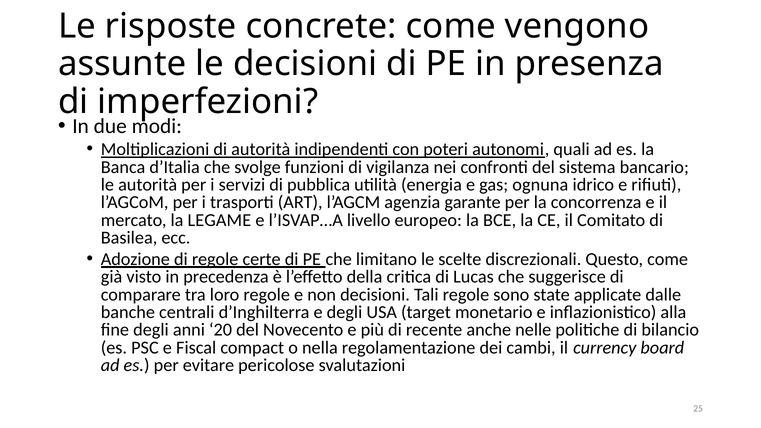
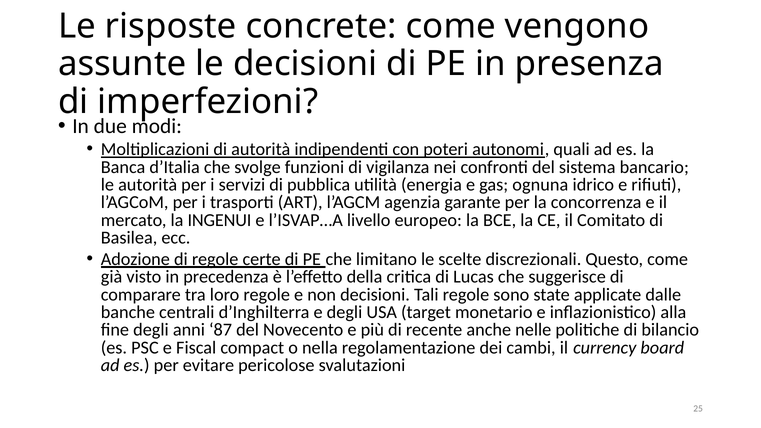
LEGAME: LEGAME -> INGENUI
20: 20 -> 87
